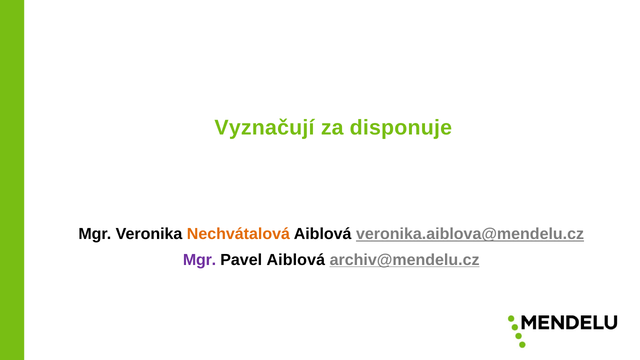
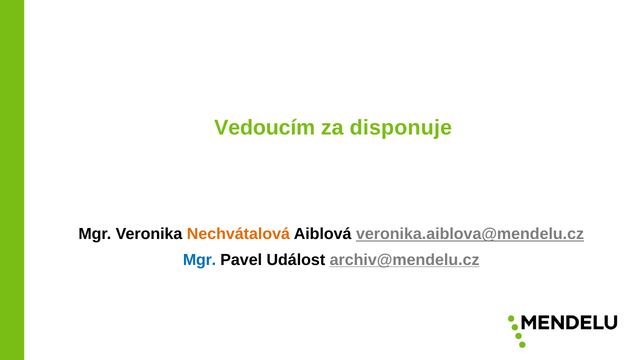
Vyznačují: Vyznačují -> Vedoucím
Mgr at (200, 260) colour: purple -> blue
Pavel Aiblová: Aiblová -> Událost
